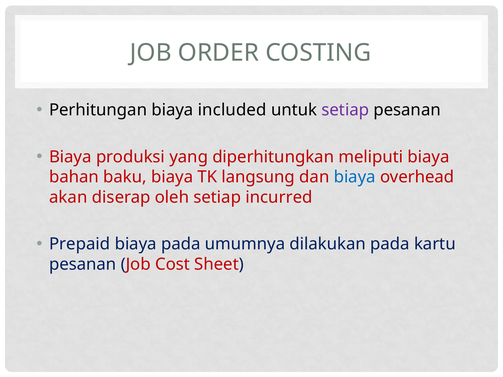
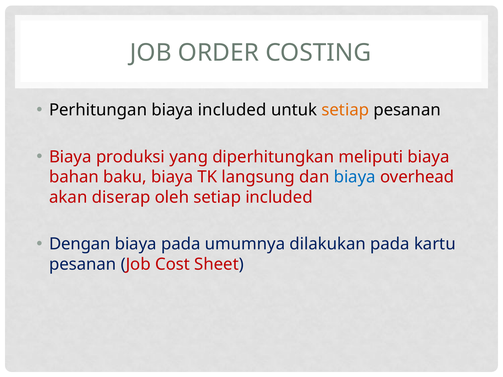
setiap at (345, 110) colour: purple -> orange
setiap incurred: incurred -> included
Prepaid: Prepaid -> Dengan
